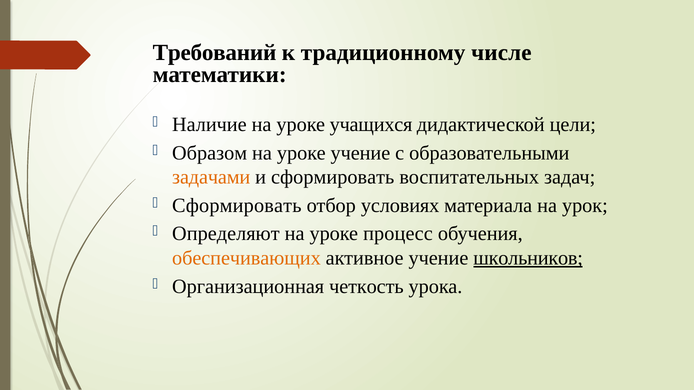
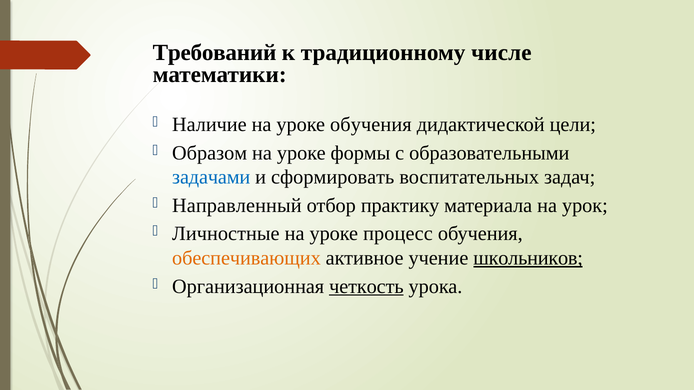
уроке учащихся: учащихся -> обучения
уроке учение: учение -> формы
задачами colour: orange -> blue
Сформировать at (237, 206): Сформировать -> Направленный
условиях: условиях -> практику
Определяют: Определяют -> Личностные
четкость underline: none -> present
